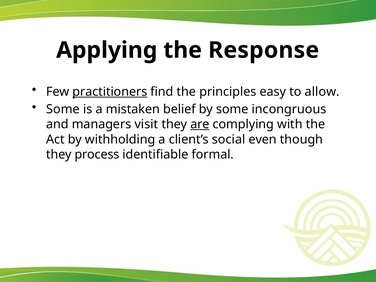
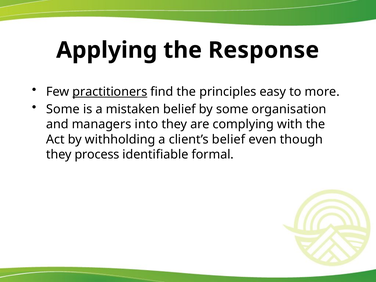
allow: allow -> more
incongruous: incongruous -> organisation
visit: visit -> into
are underline: present -> none
client’s social: social -> belief
